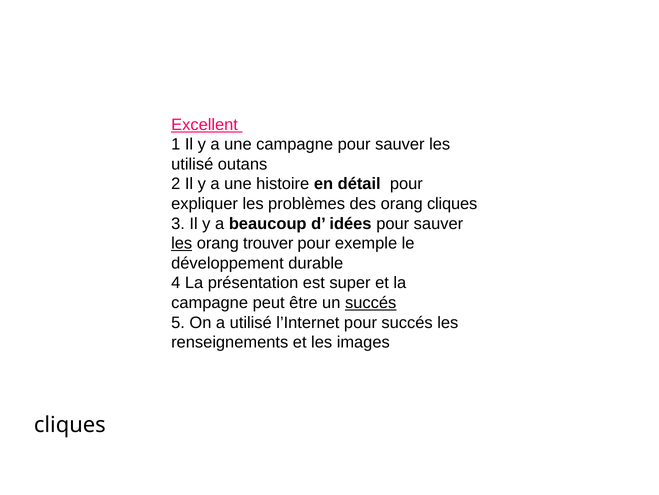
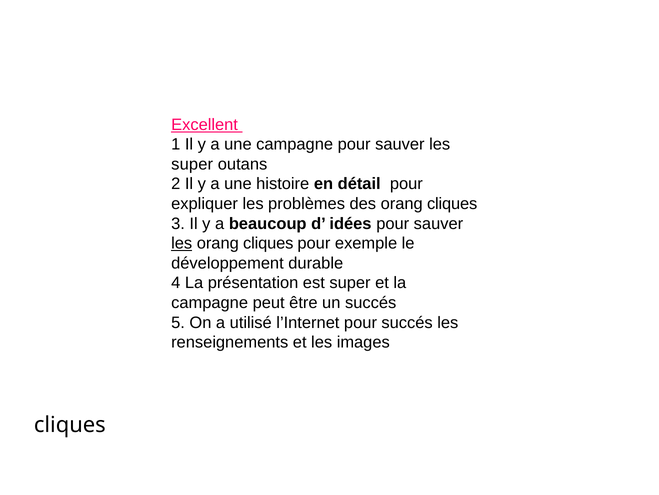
utilisé at (192, 164): utilisé -> super
trouver at (268, 243): trouver -> cliques
succés at (371, 302) underline: present -> none
